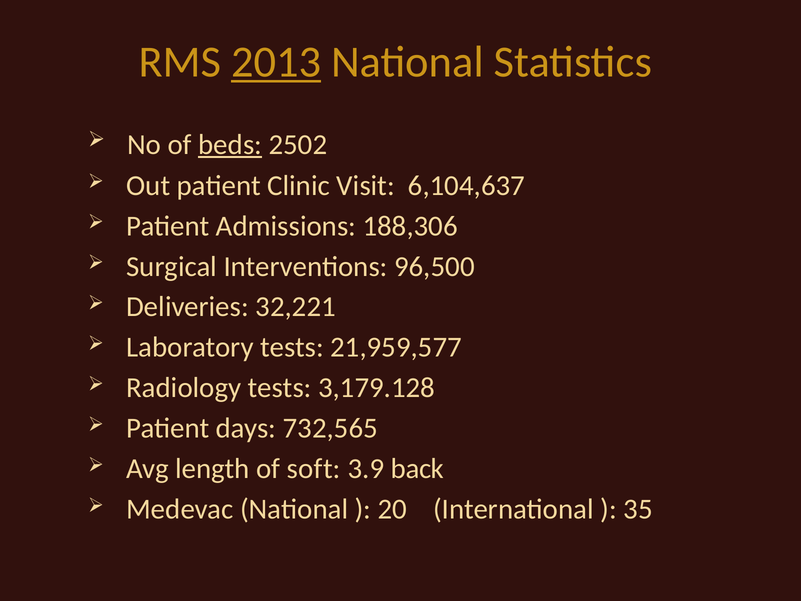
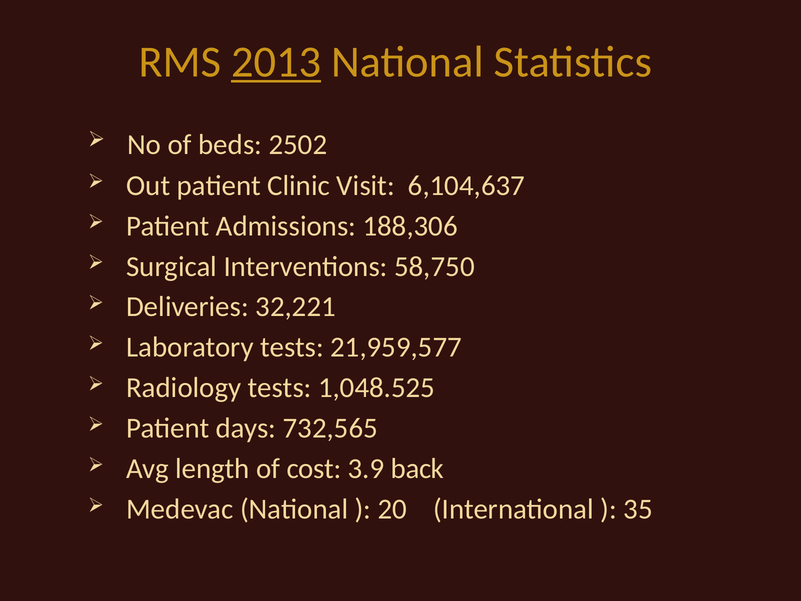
beds underline: present -> none
96,500: 96,500 -> 58,750
3,179.128: 3,179.128 -> 1,048.525
soft: soft -> cost
